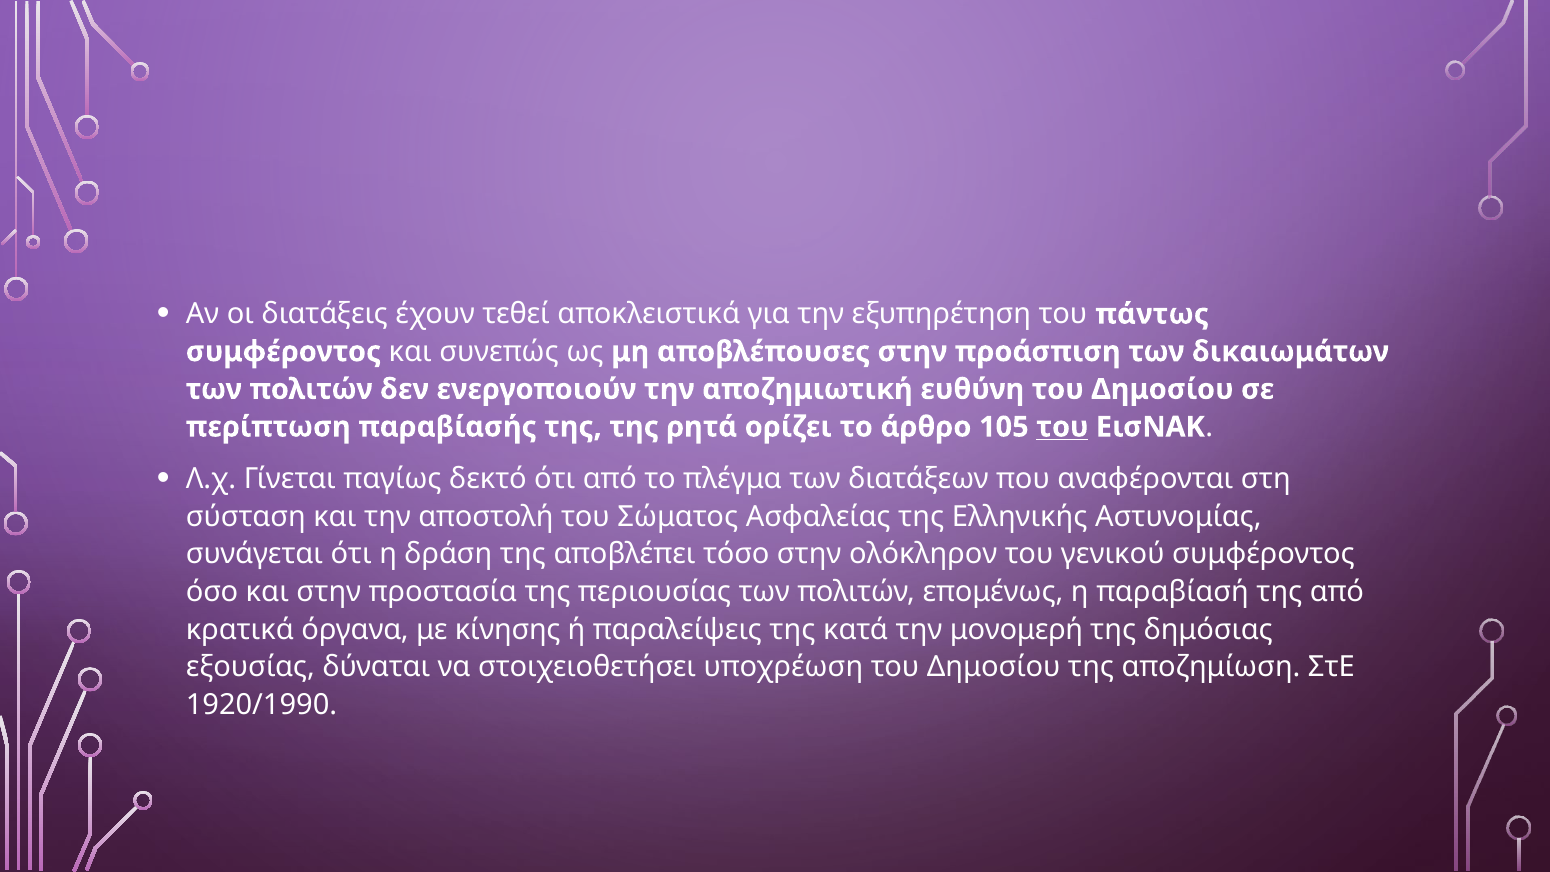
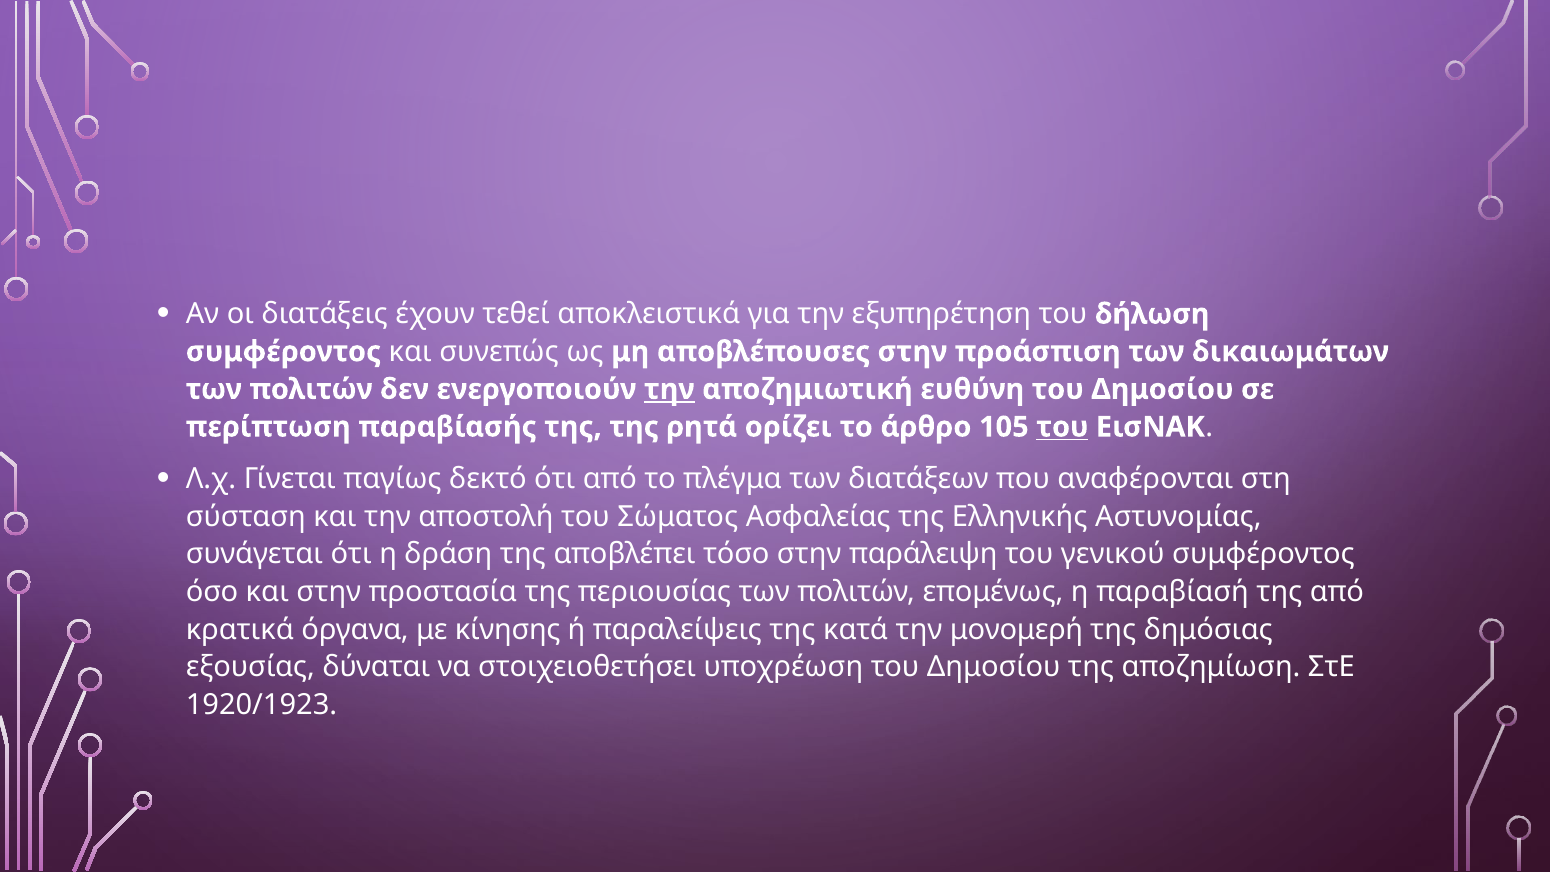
πάντως: πάντως -> δήλωση
την at (669, 389) underline: none -> present
ολόκληρον: ολόκληρον -> παράλειψη
1920/1990: 1920/1990 -> 1920/1923
